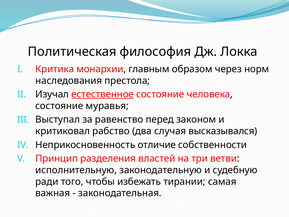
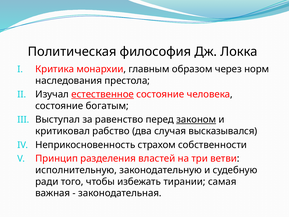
муравья: муравья -> богатым
законом underline: none -> present
отличие: отличие -> страхом
